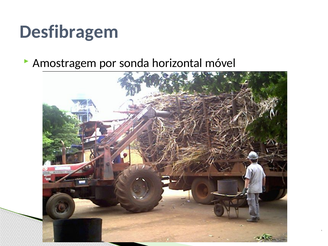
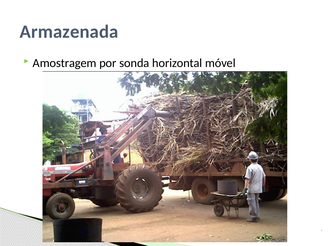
Desfibragem: Desfibragem -> Armazenada
